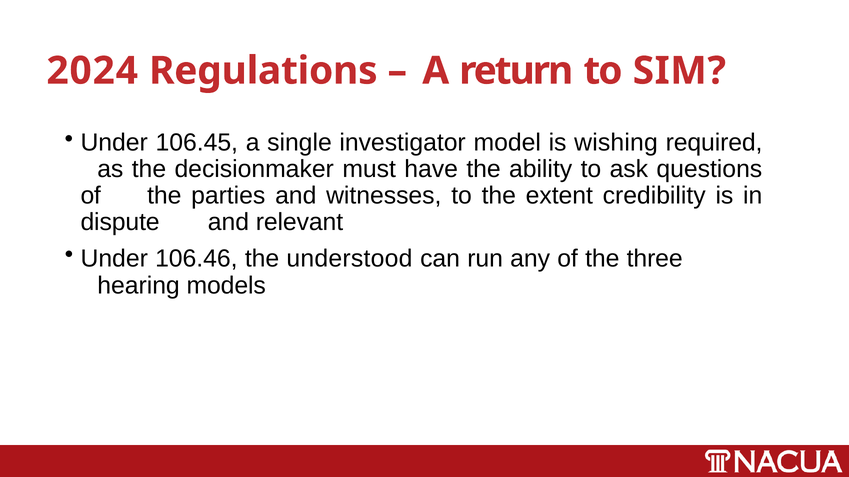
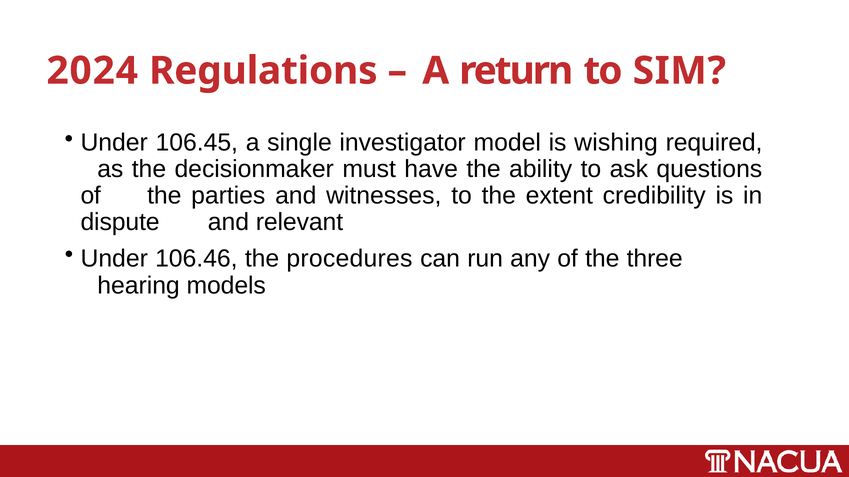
understood: understood -> procedures
